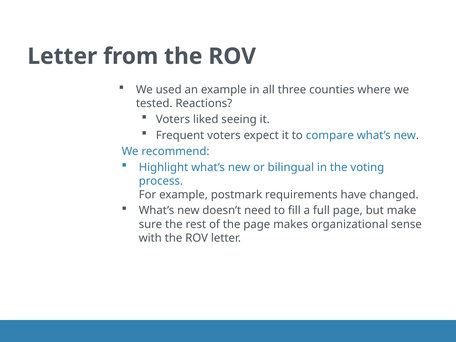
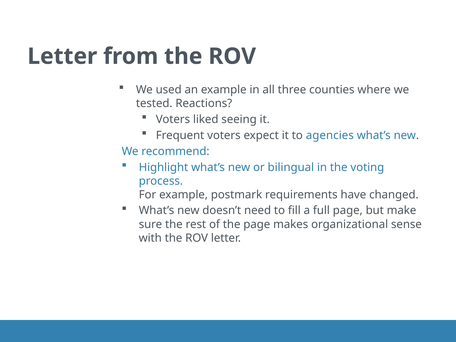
compare: compare -> agencies
